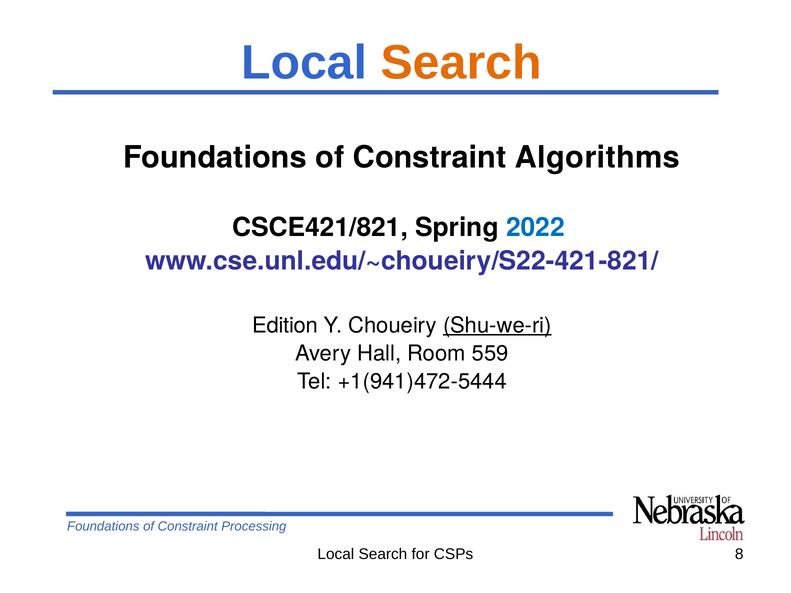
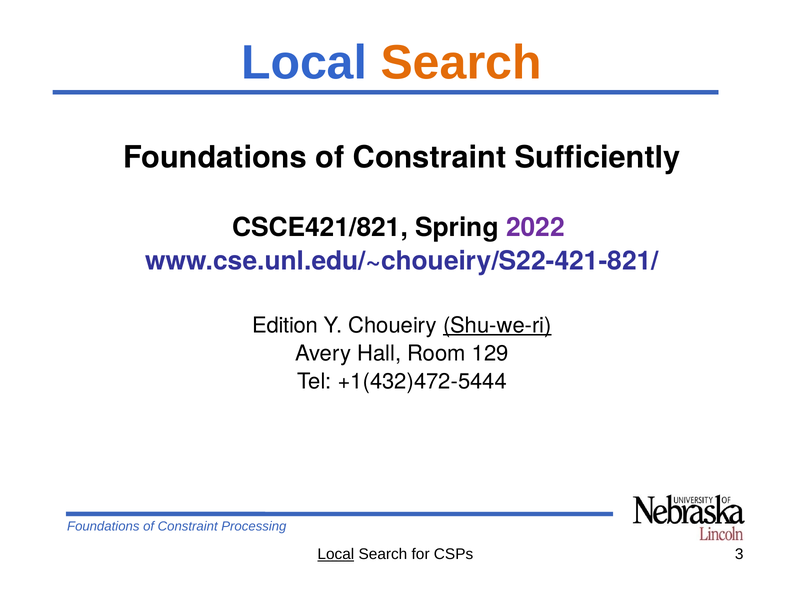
Algorithms: Algorithms -> Sufficiently
2022 colour: blue -> purple
559: 559 -> 129
+1(941)472-5444: +1(941)472-5444 -> +1(432)472-5444
Local at (336, 555) underline: none -> present
8: 8 -> 3
